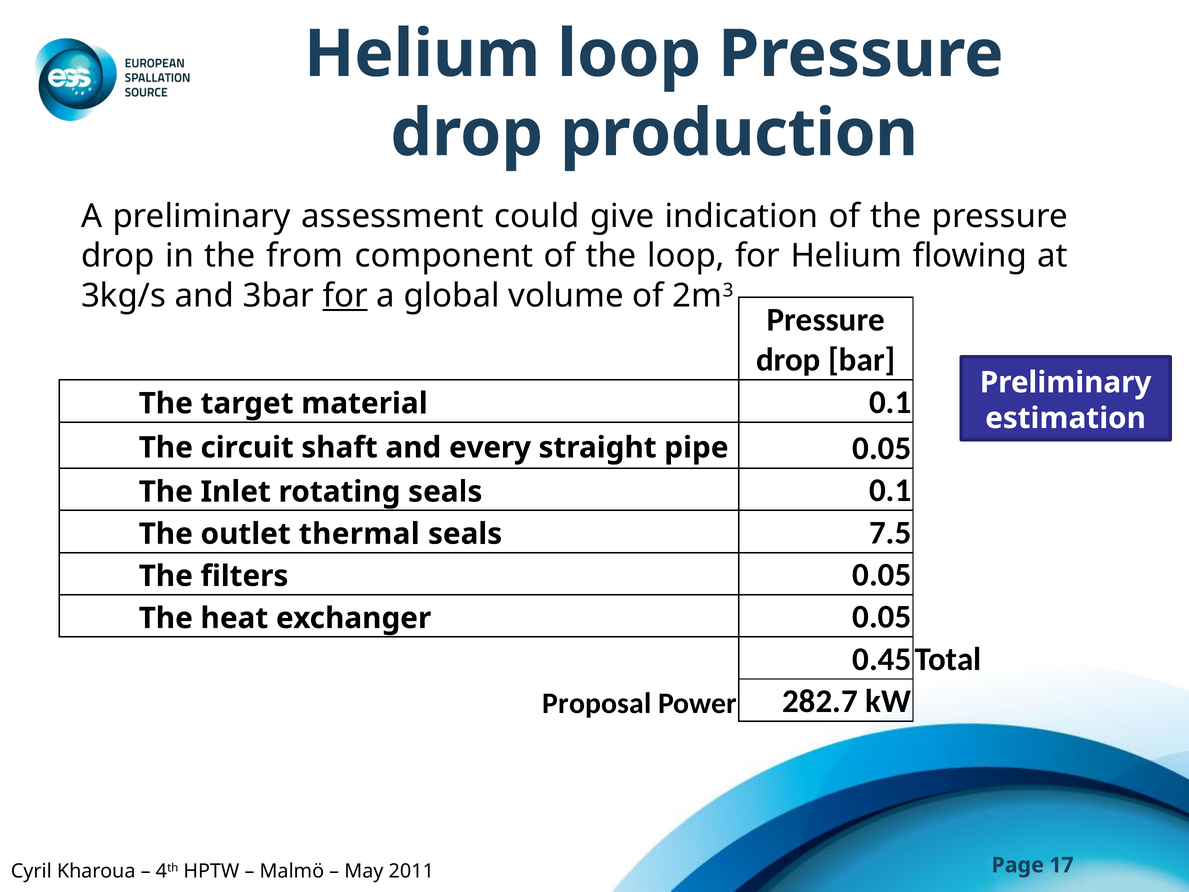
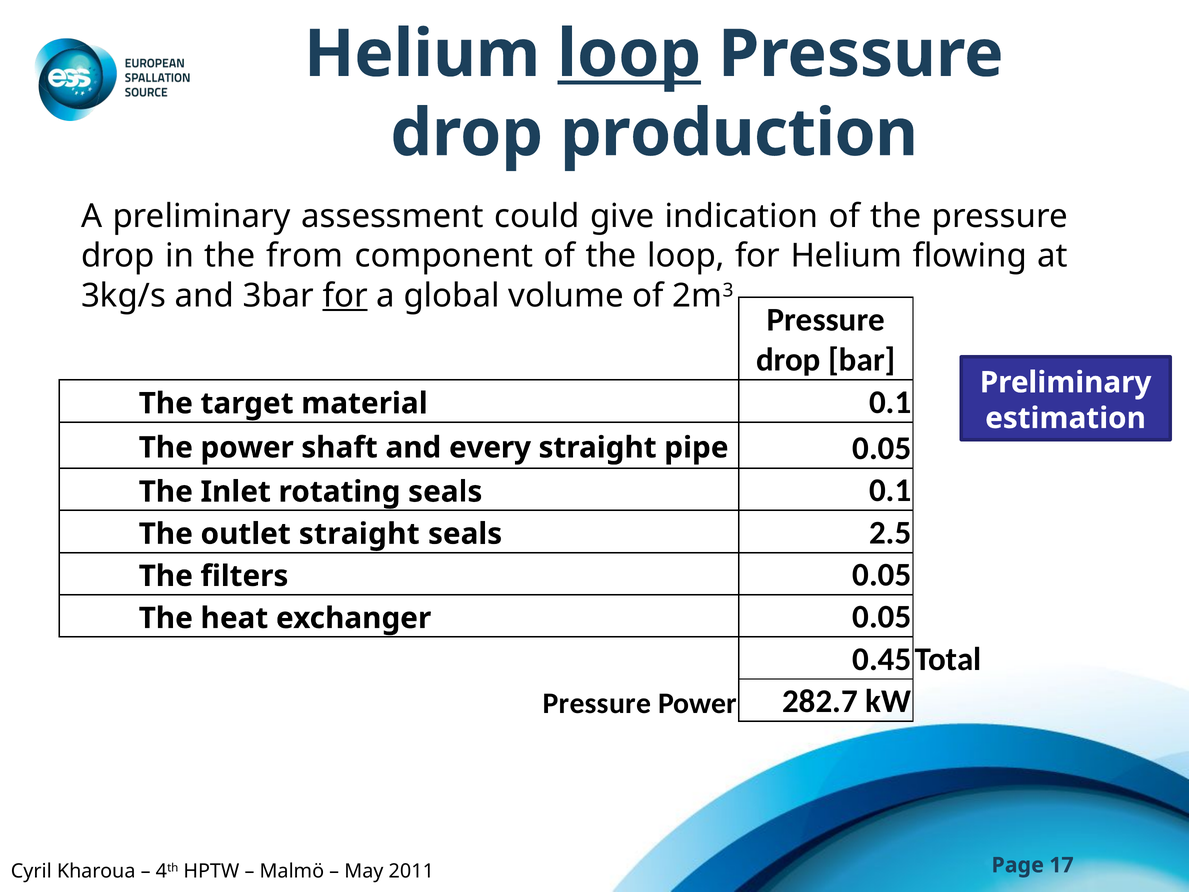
loop at (629, 54) underline: none -> present
The circuit: circuit -> power
outlet thermal: thermal -> straight
7.5: 7.5 -> 2.5
Proposal at (597, 703): Proposal -> Pressure
